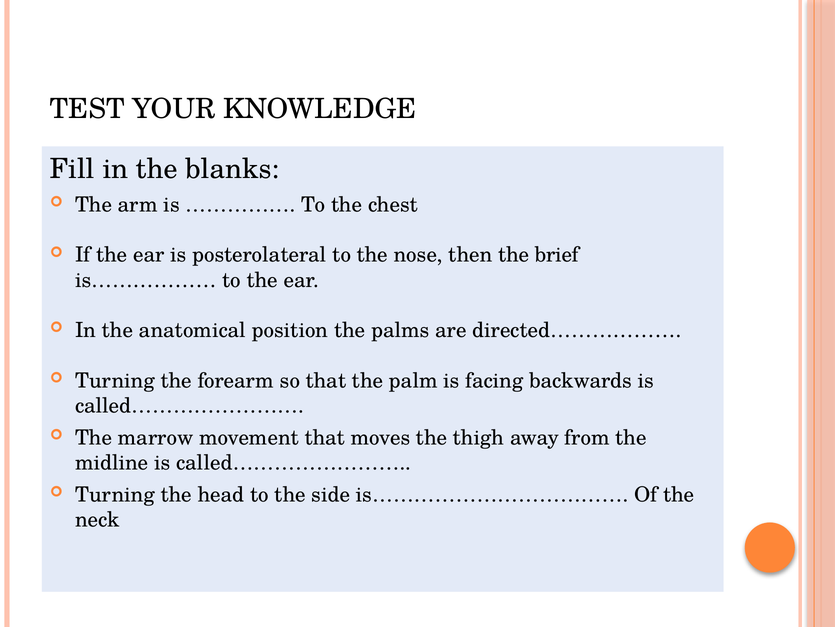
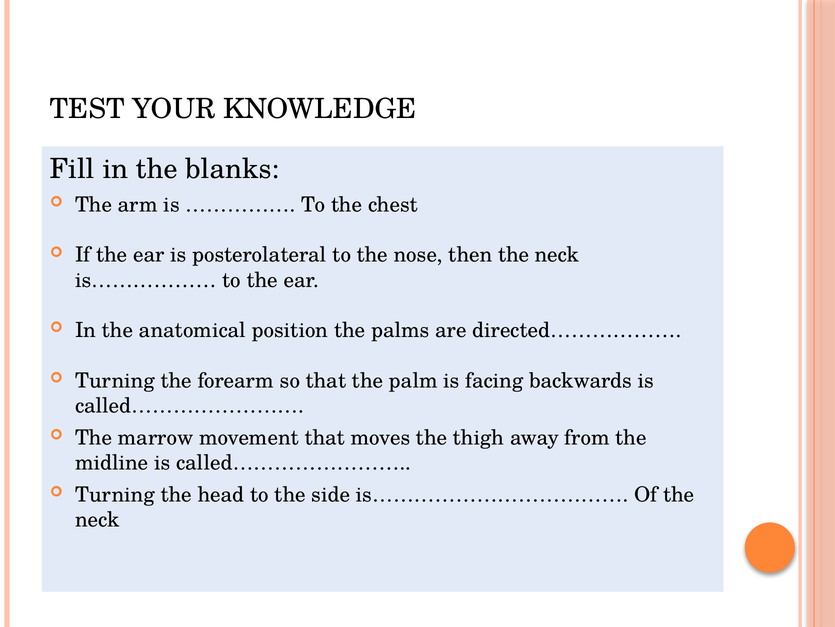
then the brief: brief -> neck
